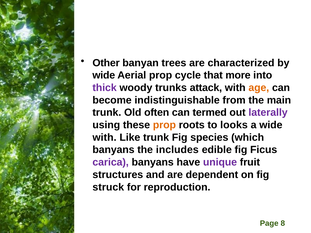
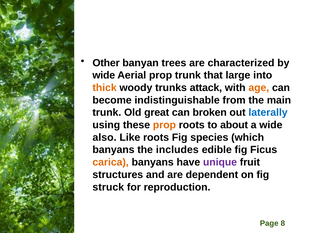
prop cycle: cycle -> trunk
more: more -> large
thick colour: purple -> orange
often: often -> great
termed: termed -> broken
laterally colour: purple -> blue
looks: looks -> about
with at (105, 138): with -> also
Like trunk: trunk -> roots
carica colour: purple -> orange
